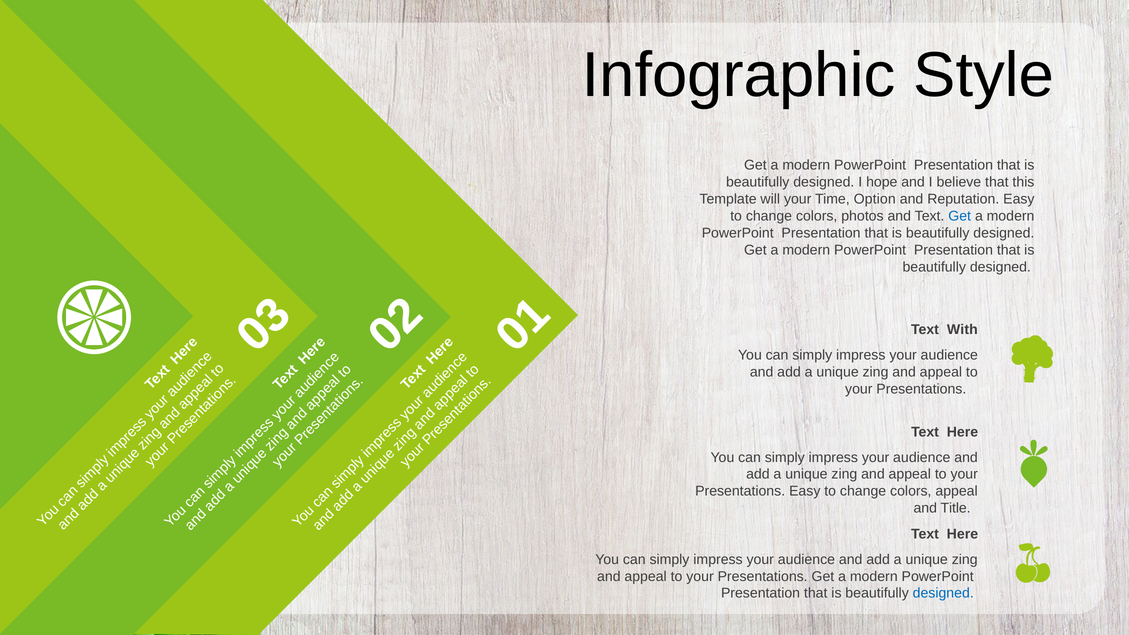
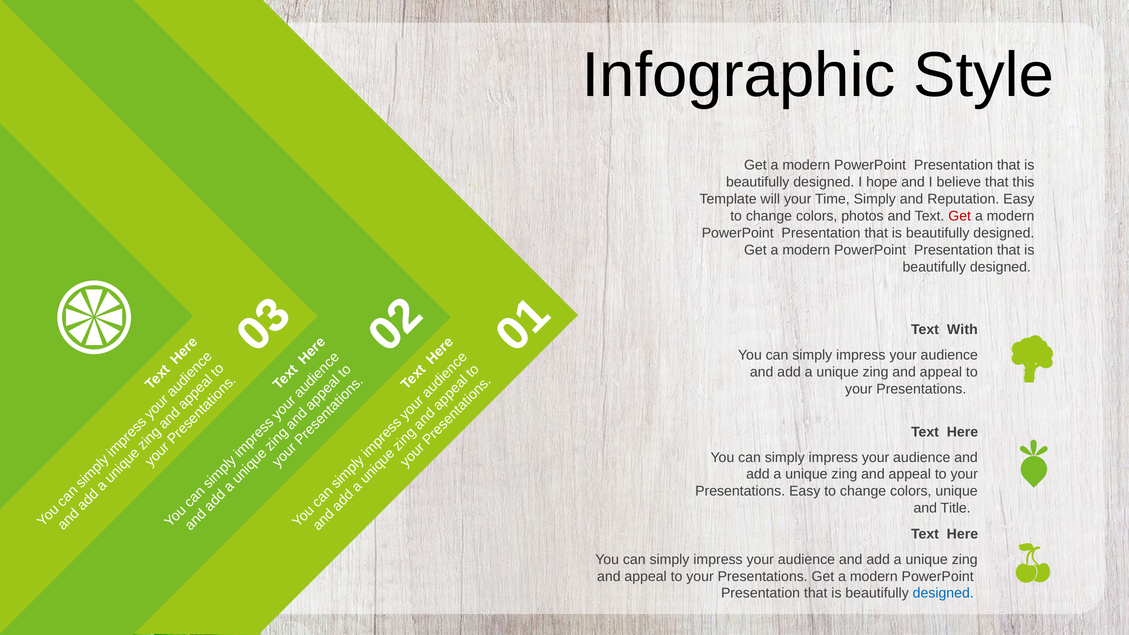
Time Option: Option -> Simply
Get at (960, 216) colour: blue -> red
colors appeal: appeal -> unique
